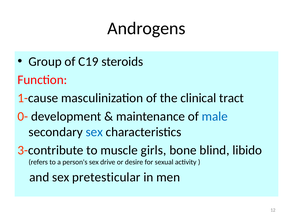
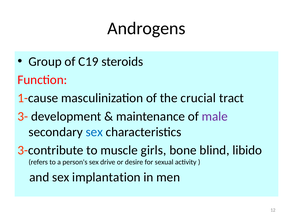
clinical: clinical -> crucial
0-: 0- -> 3-
male colour: blue -> purple
pretesticular: pretesticular -> implantation
